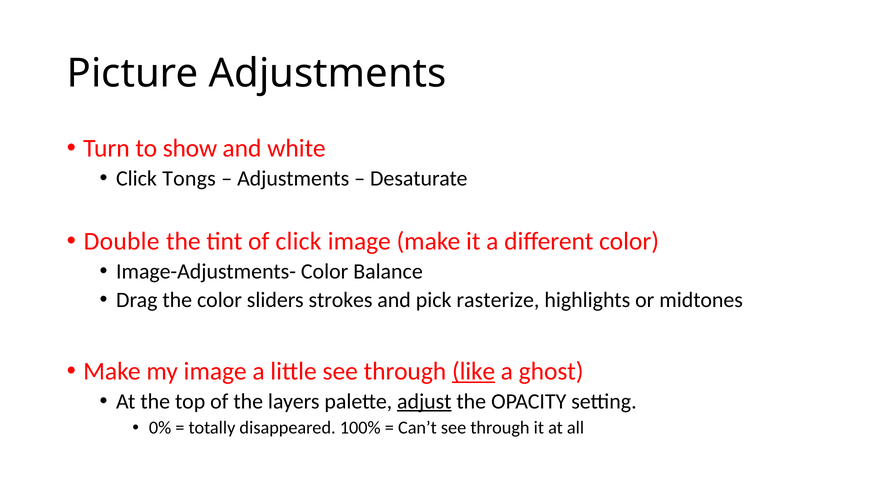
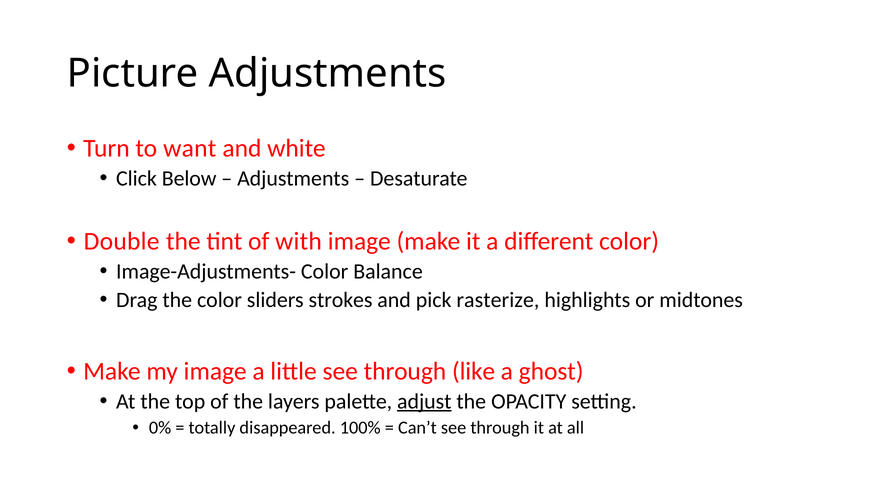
show: show -> want
Tongs: Tongs -> Below
of click: click -> with
like underline: present -> none
